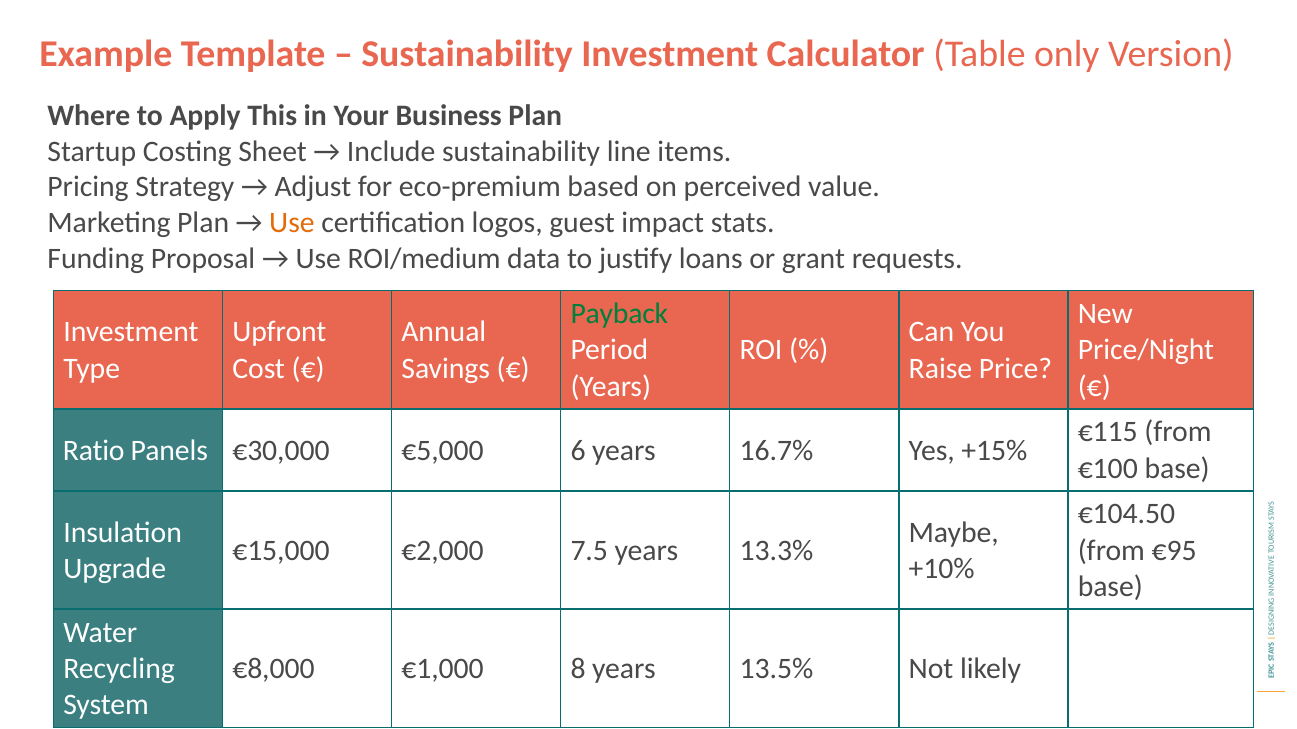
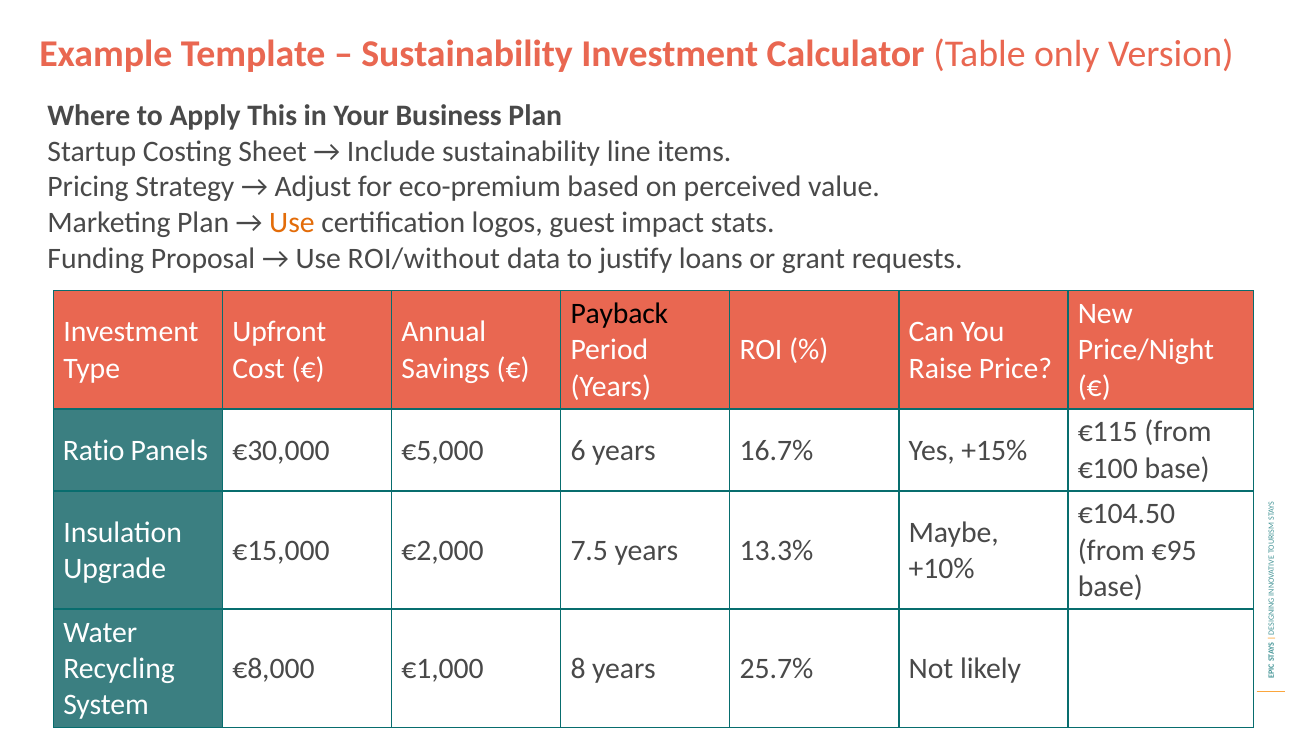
ROI/medium: ROI/medium -> ROI/without
Payback colour: green -> black
13.5%: 13.5% -> 25.7%
